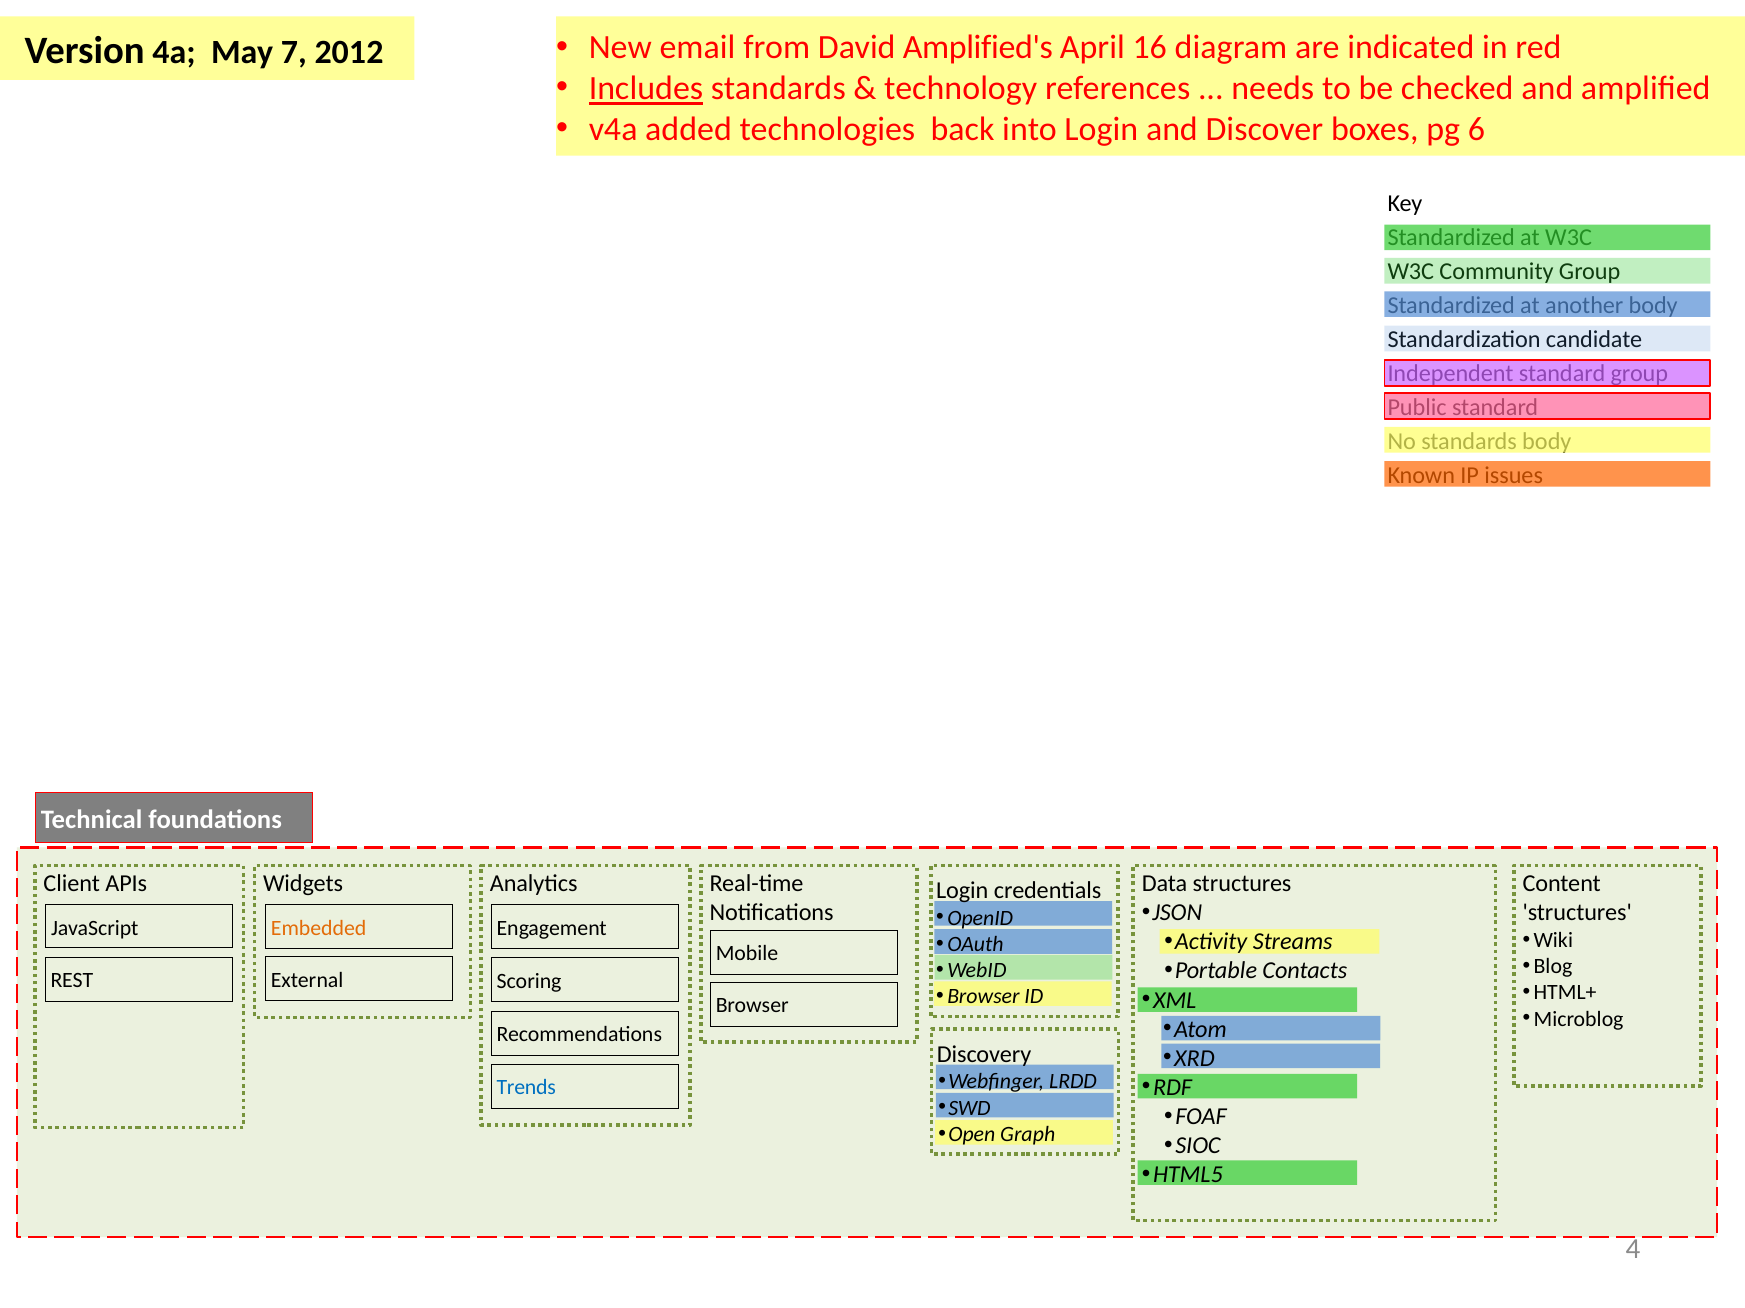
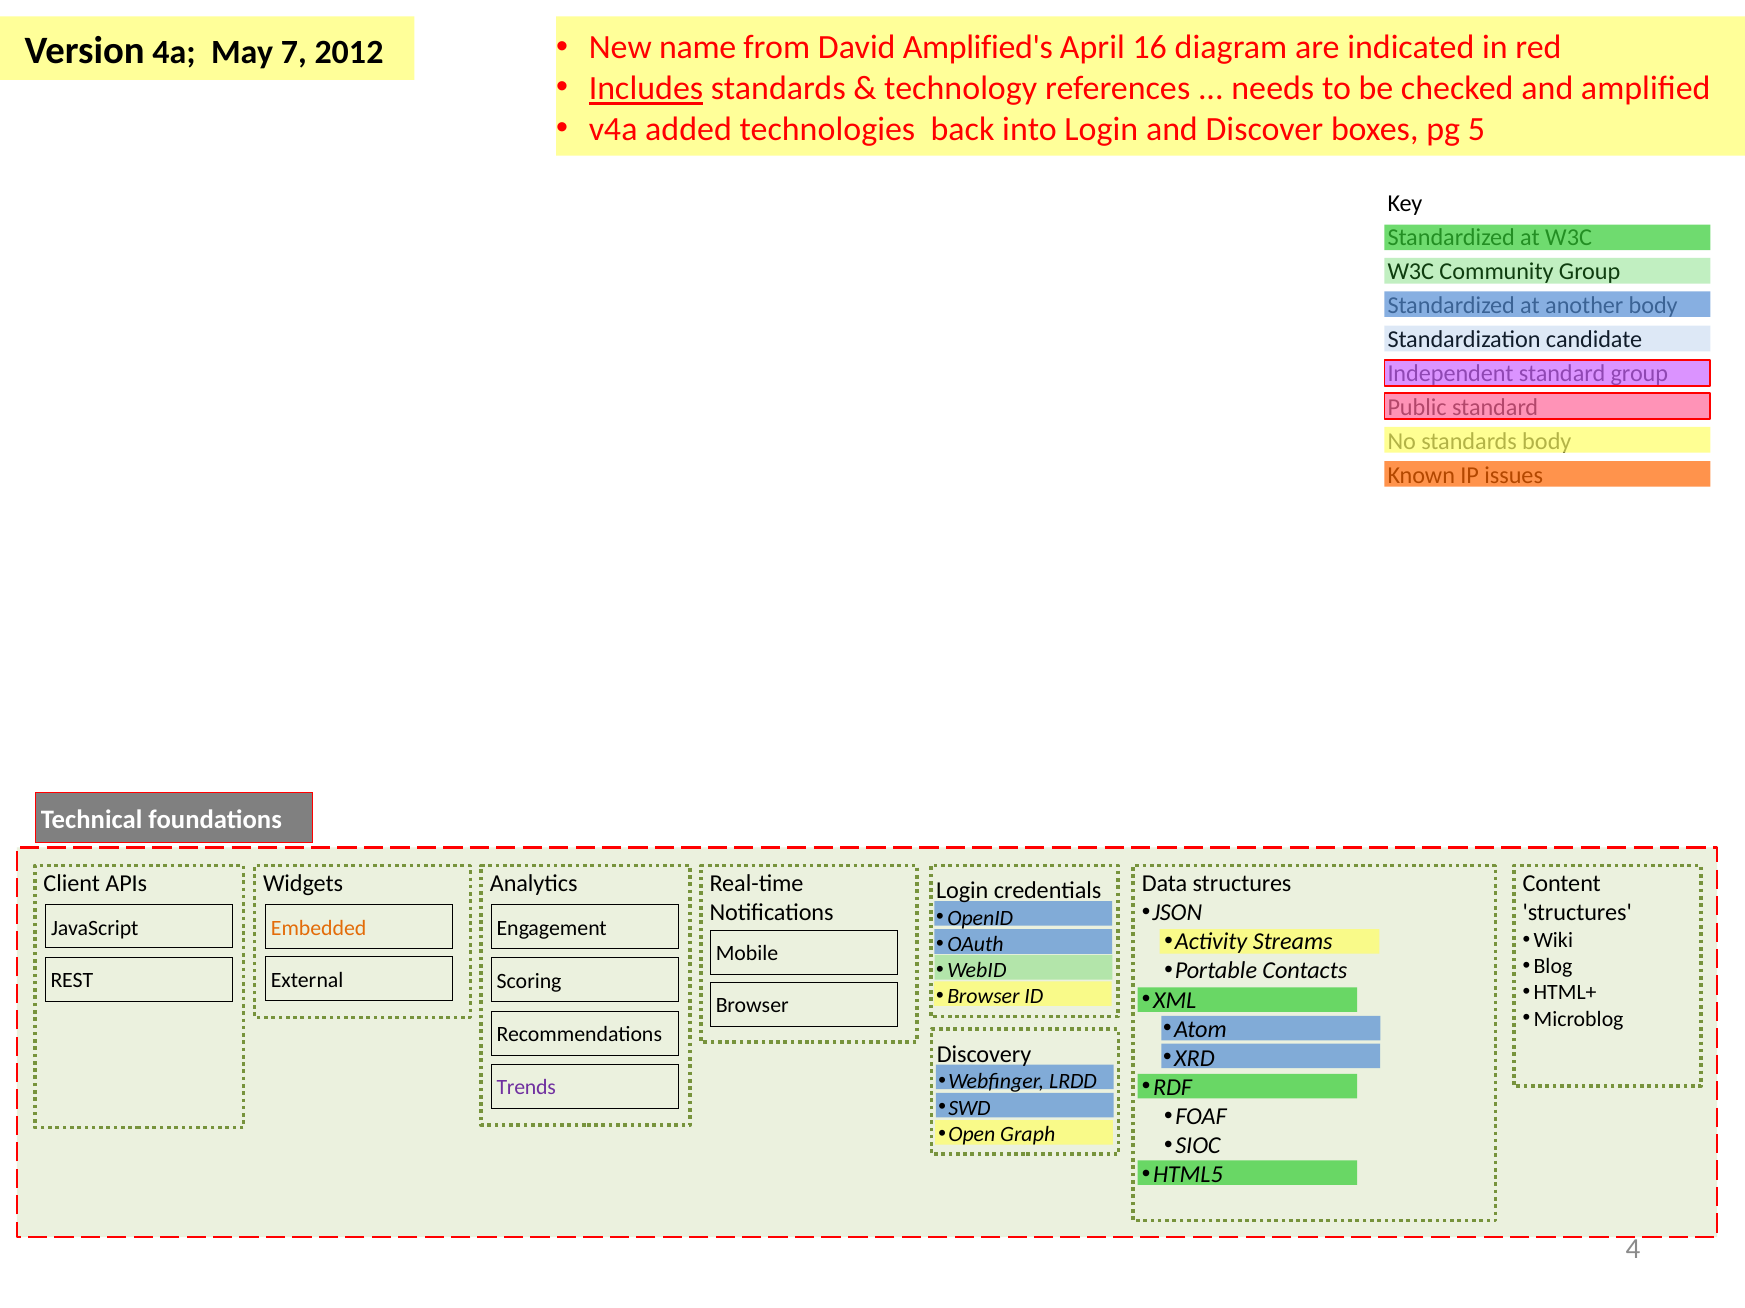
email: email -> name
6: 6 -> 5
Trends colour: blue -> purple
